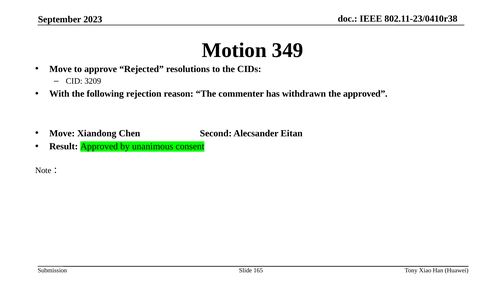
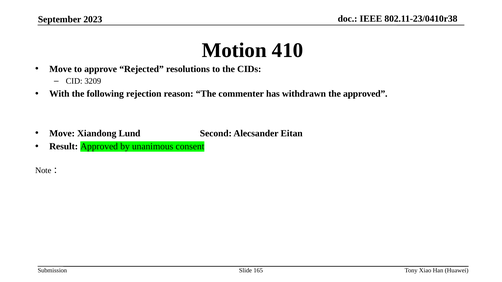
349: 349 -> 410
Chen: Chen -> Lund
